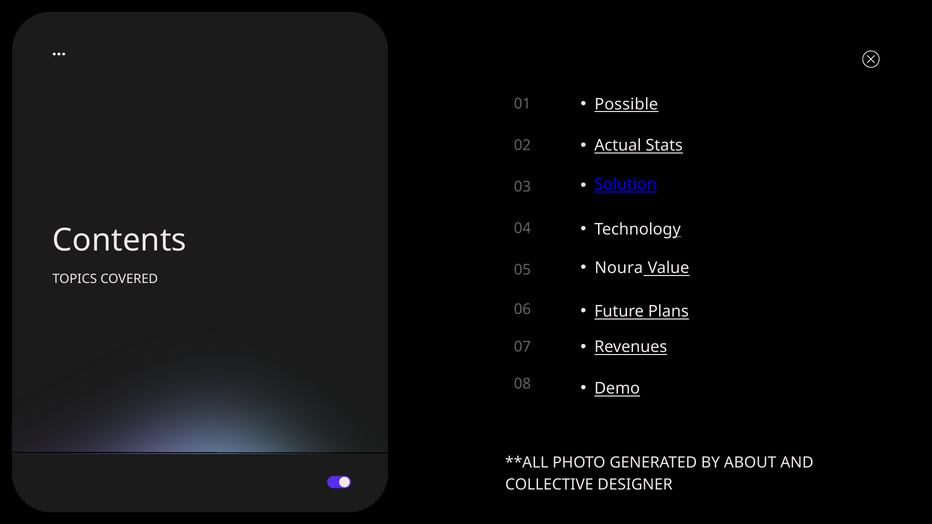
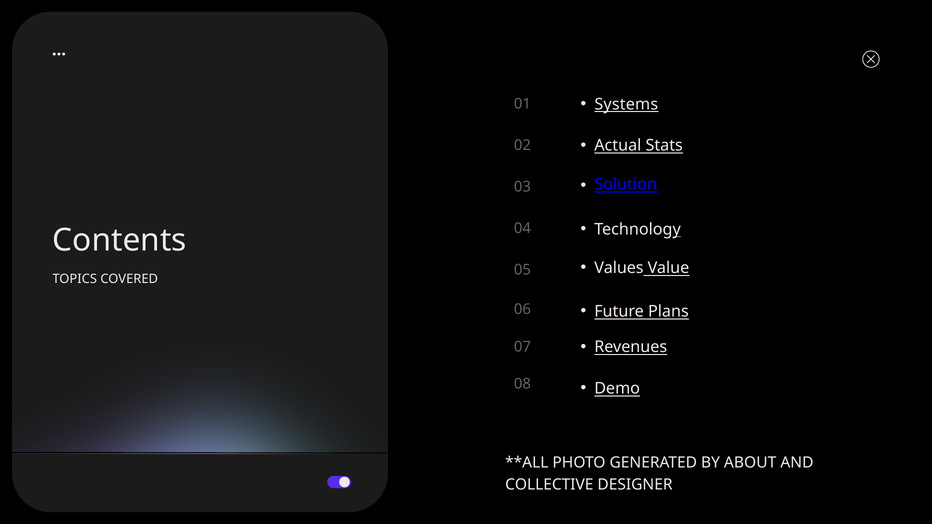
Possible: Possible -> Systems
Noura: Noura -> Values
